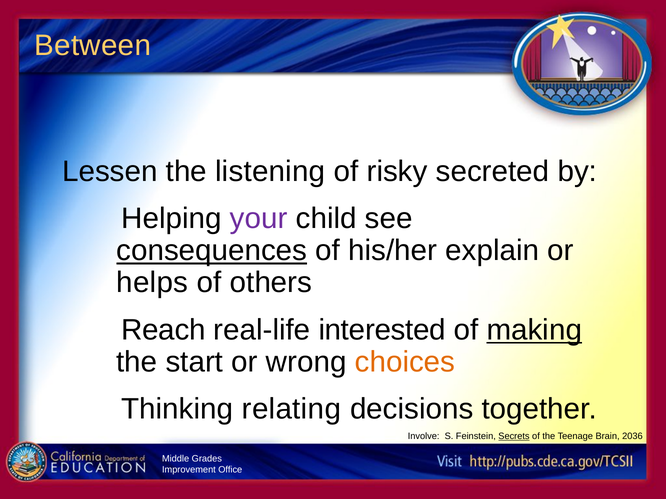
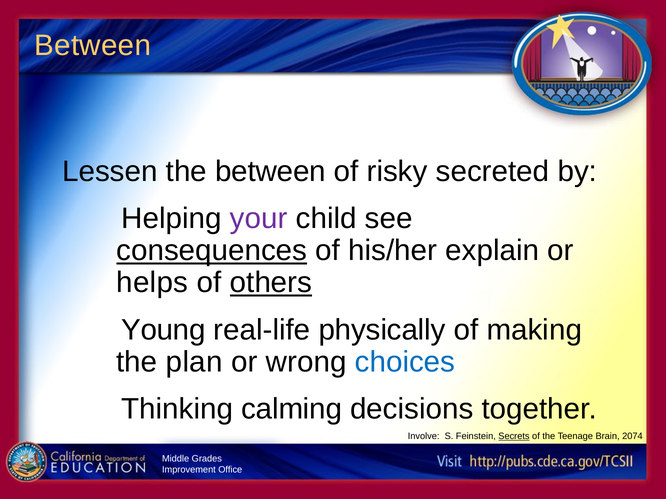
the listening: listening -> between
others underline: none -> present
Reach: Reach -> Young
interested: interested -> physically
making underline: present -> none
start: start -> plan
choices colour: orange -> blue
relating: relating -> calming
2036: 2036 -> 2074
